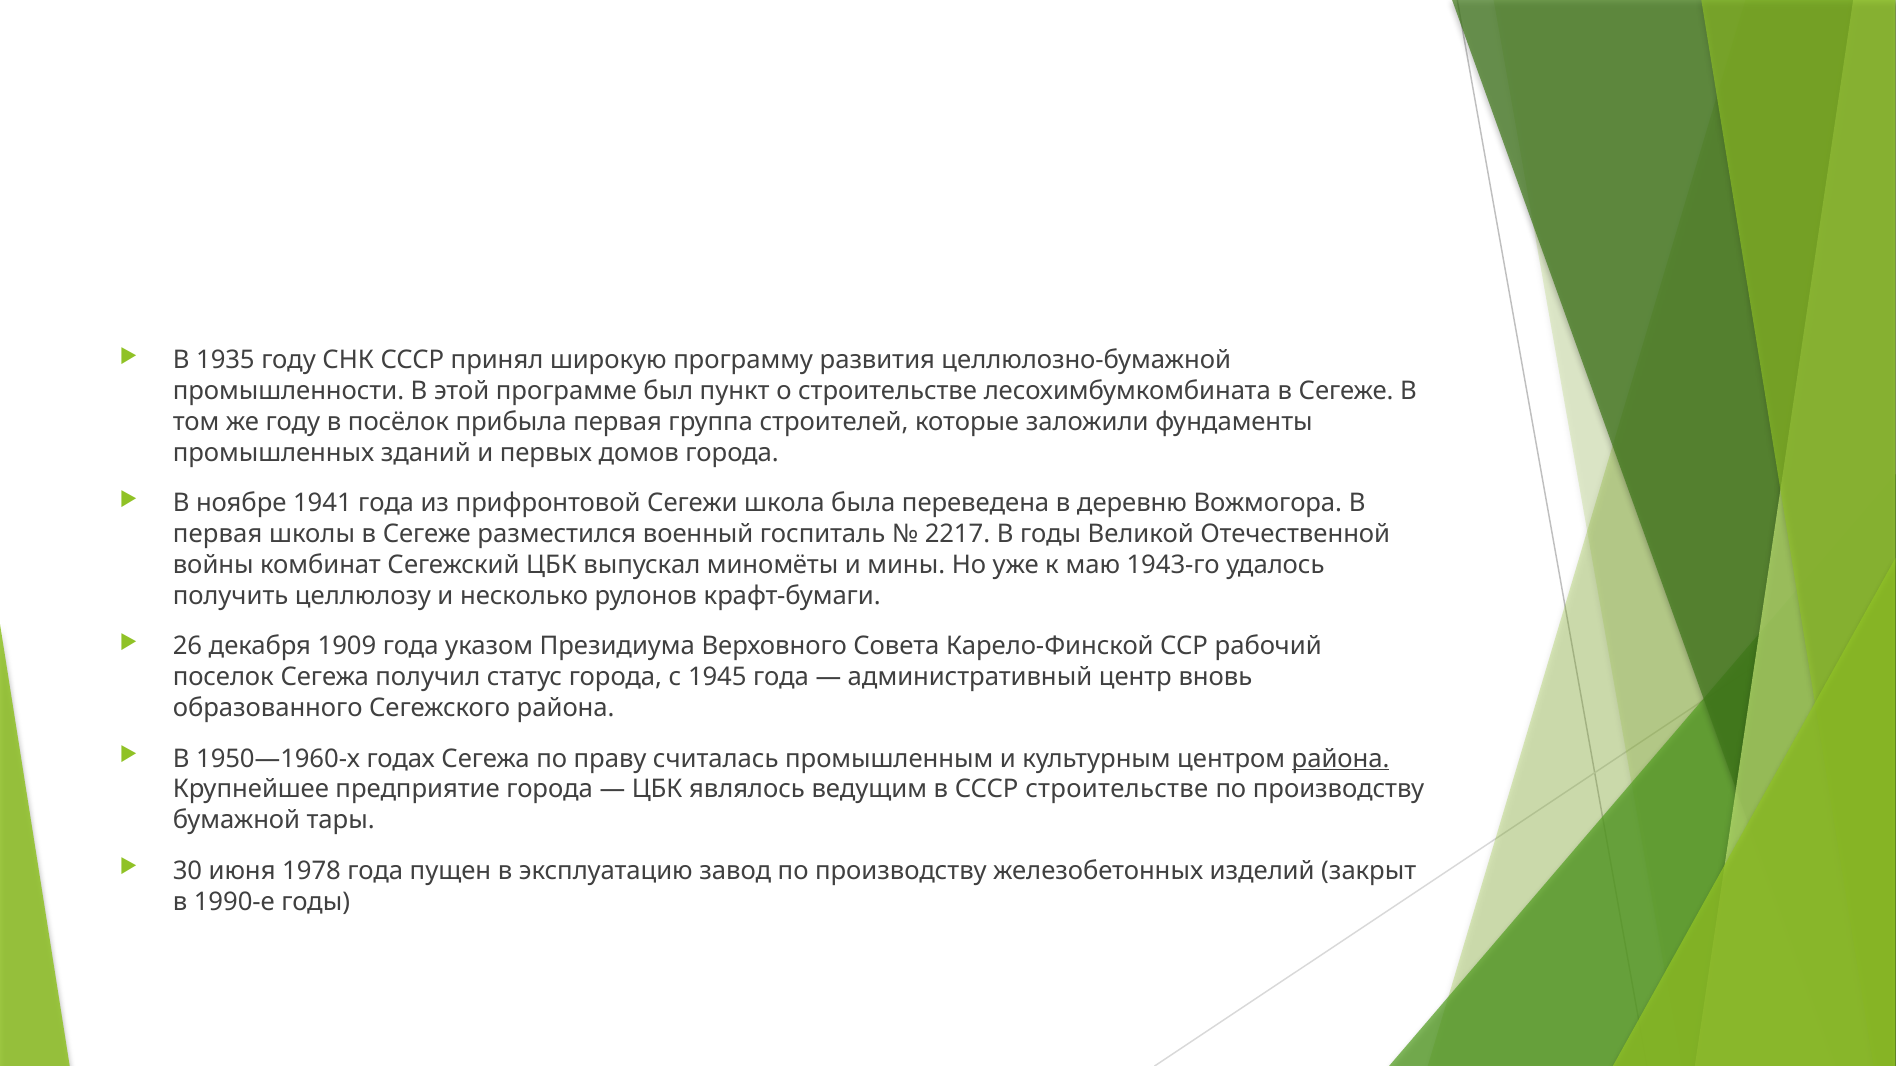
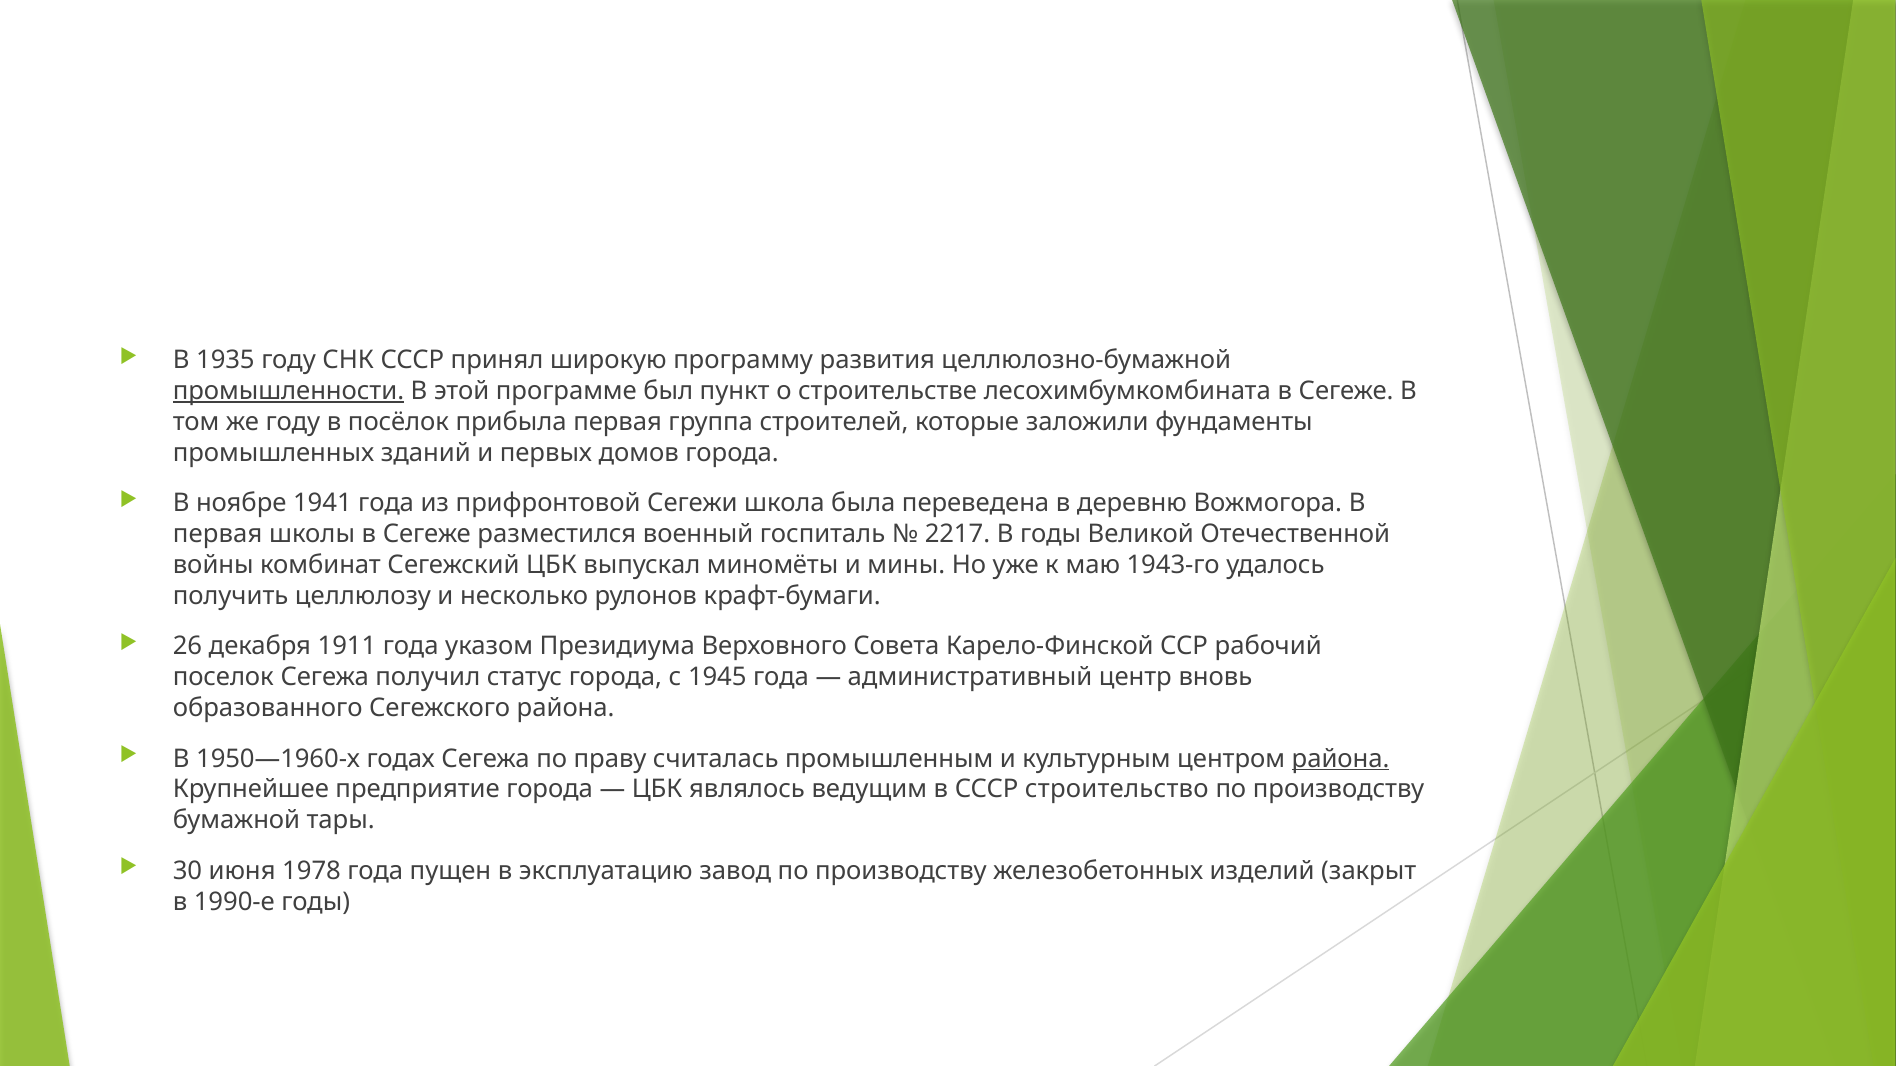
промышленности underline: none -> present
1909: 1909 -> 1911
СССР строительстве: строительстве -> строительство
